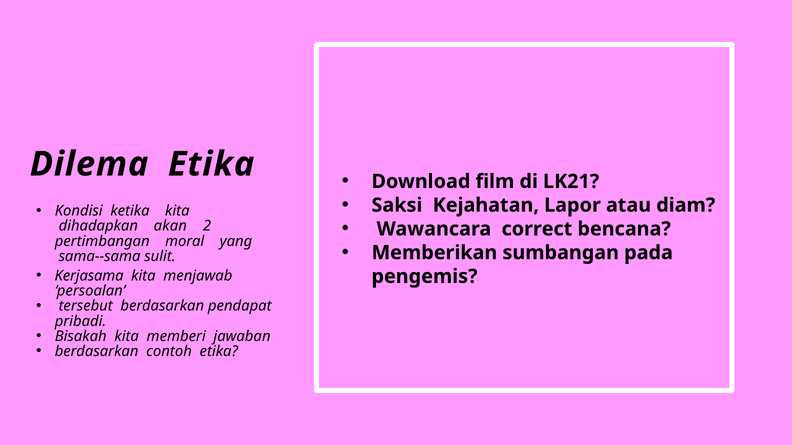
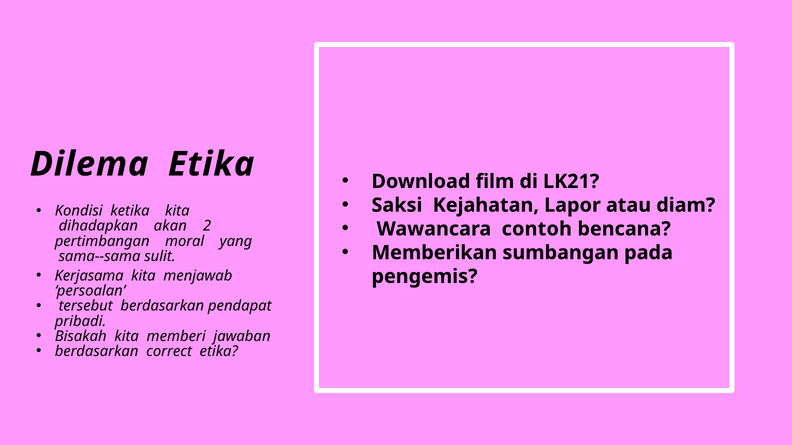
correct: correct -> contoh
contoh: contoh -> correct
